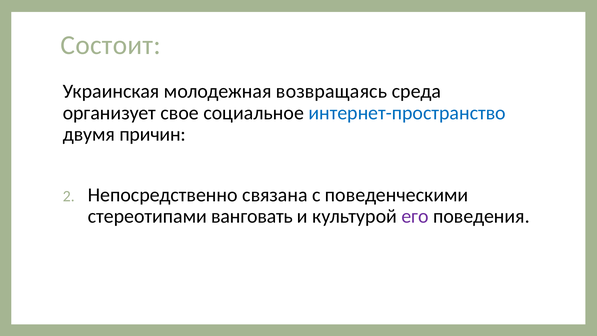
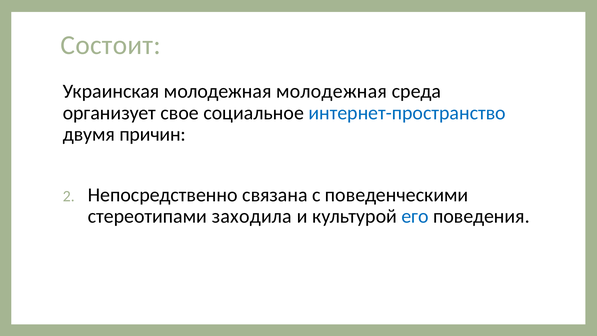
молодежная возвращаясь: возвращаясь -> молодежная
ванговать: ванговать -> заходила
его colour: purple -> blue
